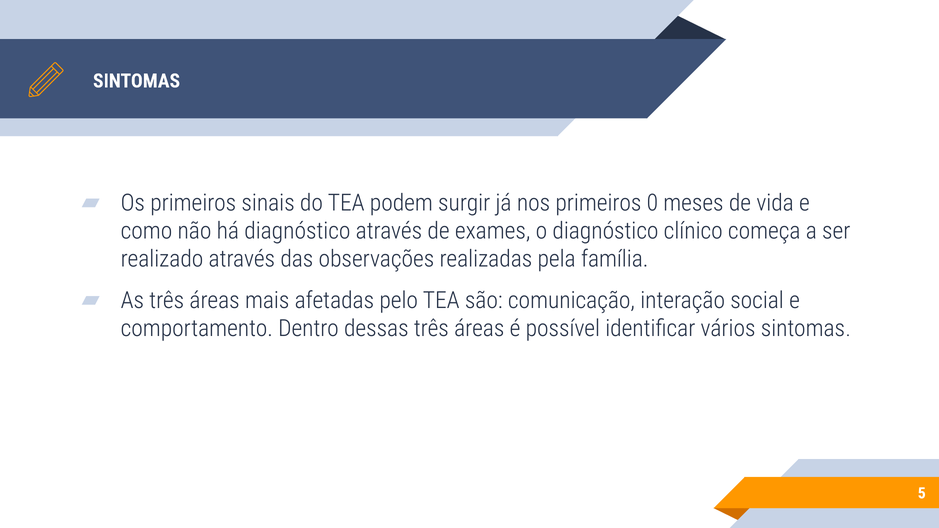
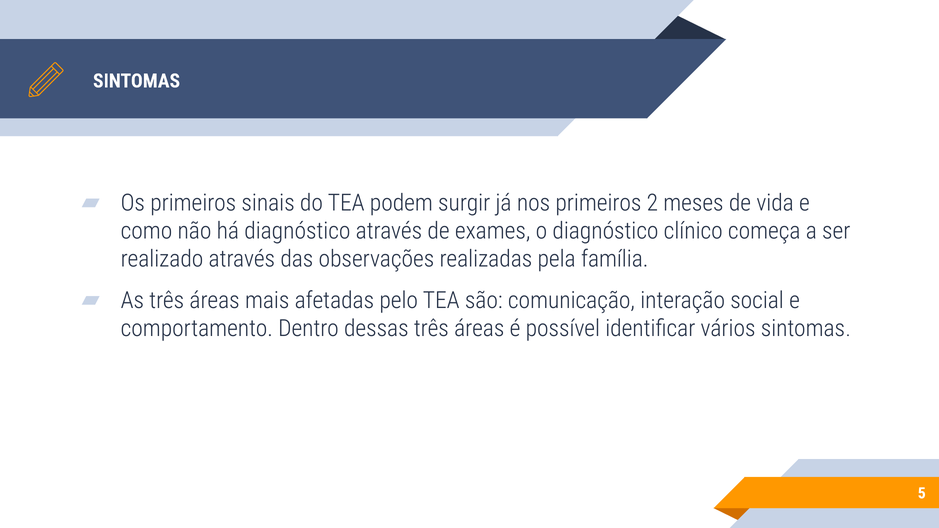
0: 0 -> 2
